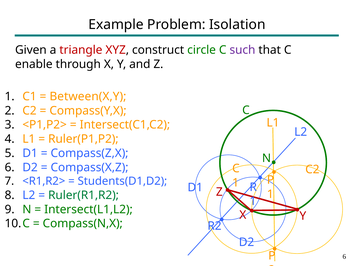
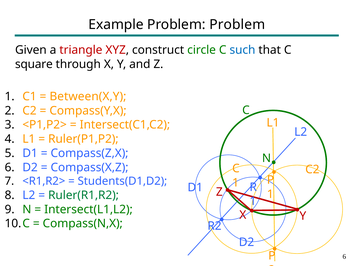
Problem Isolation: Isolation -> Problem
such colour: purple -> blue
enable: enable -> square
